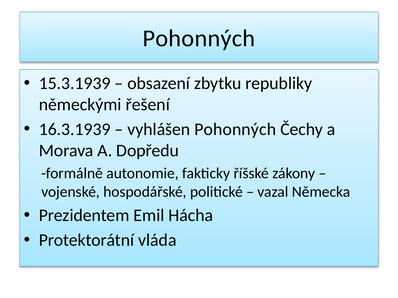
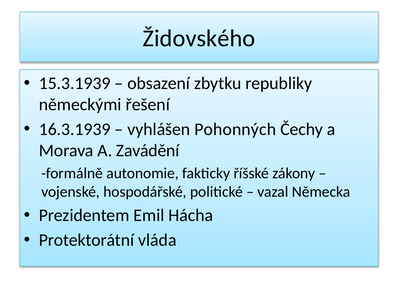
Pohonných at (199, 39): Pohonných -> Židovského
Dopředu: Dopředu -> Zavádění
